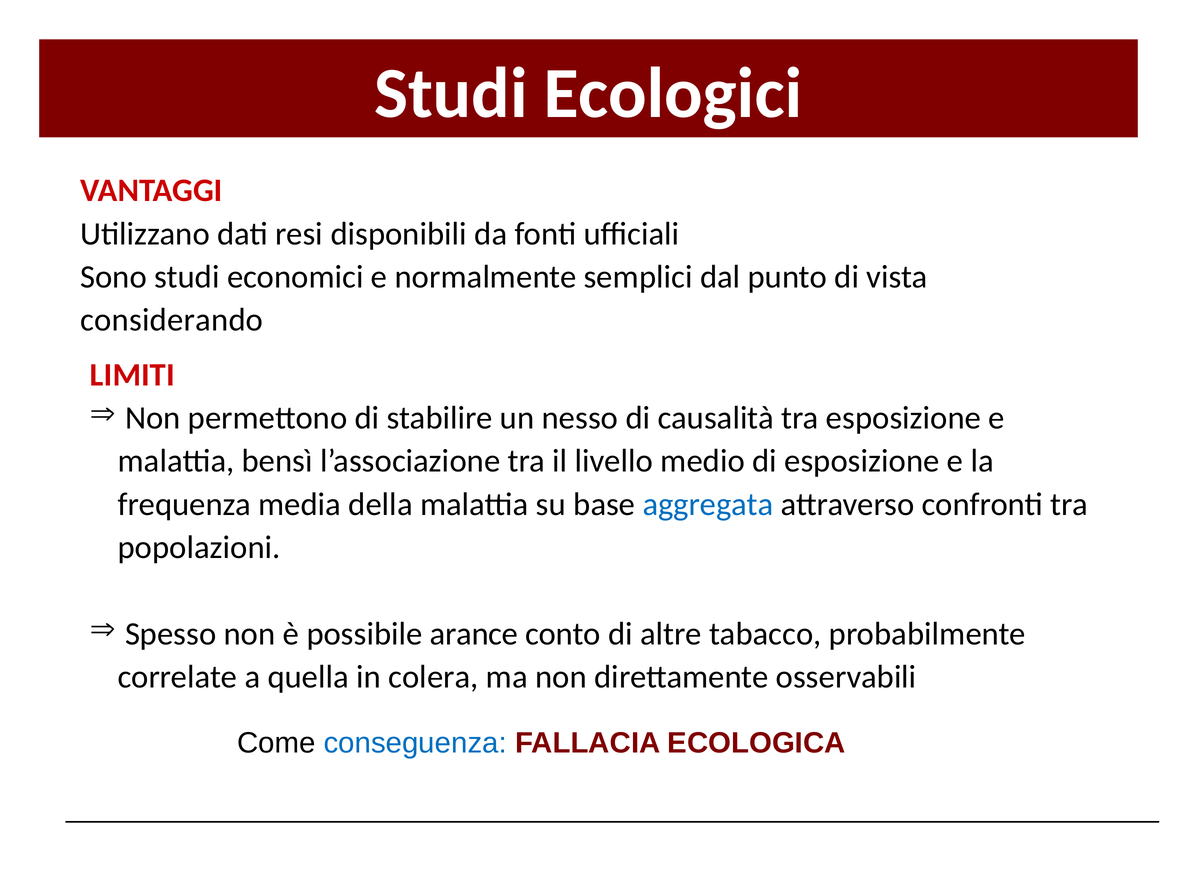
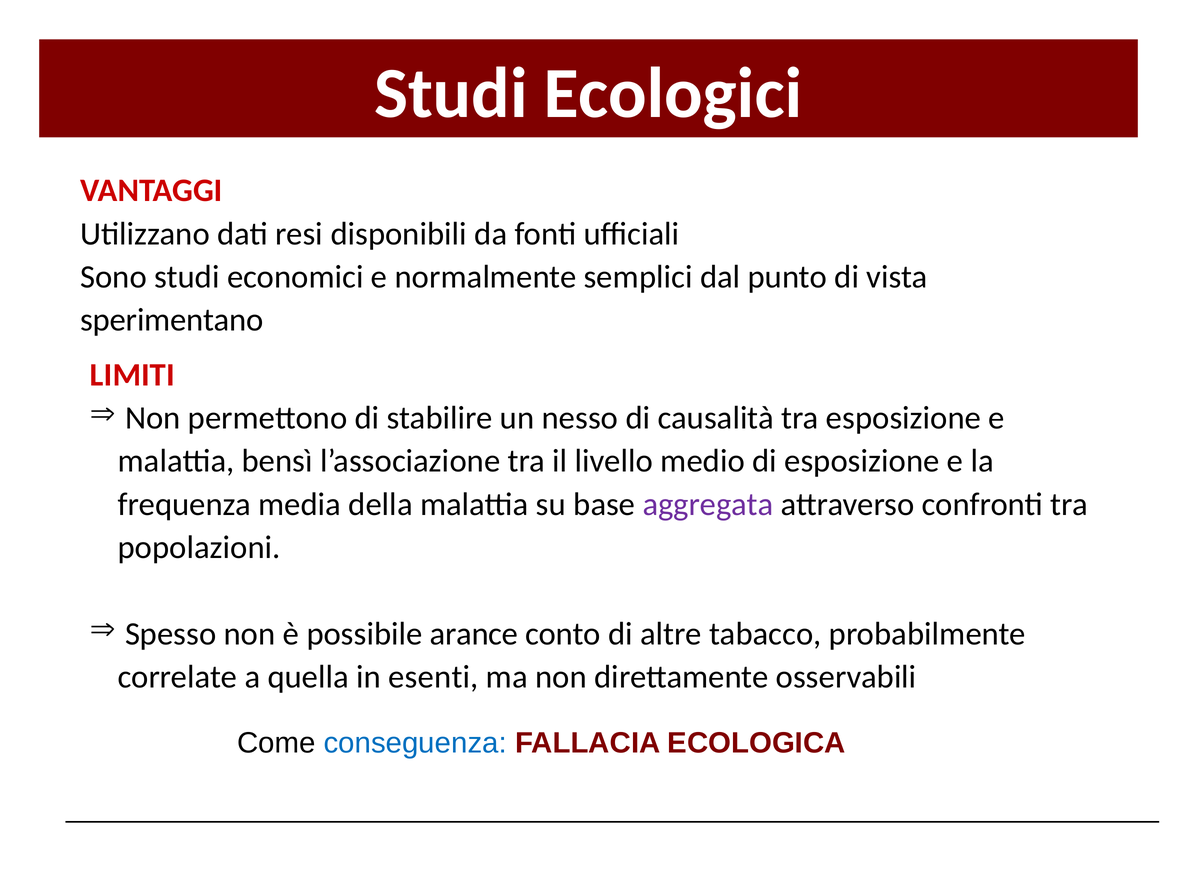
considerando: considerando -> sperimentano
aggregata colour: blue -> purple
colera: colera -> esenti
